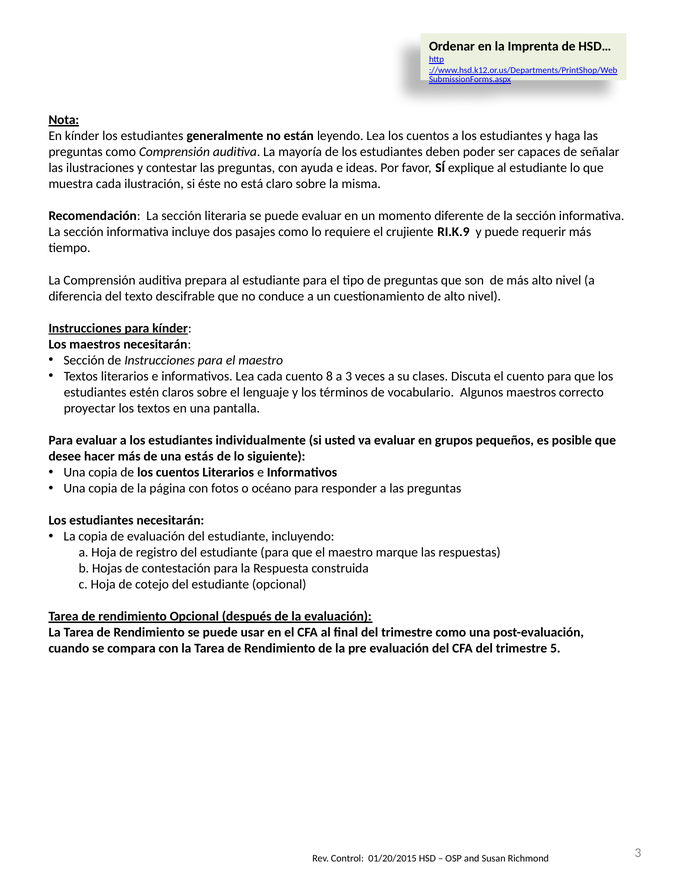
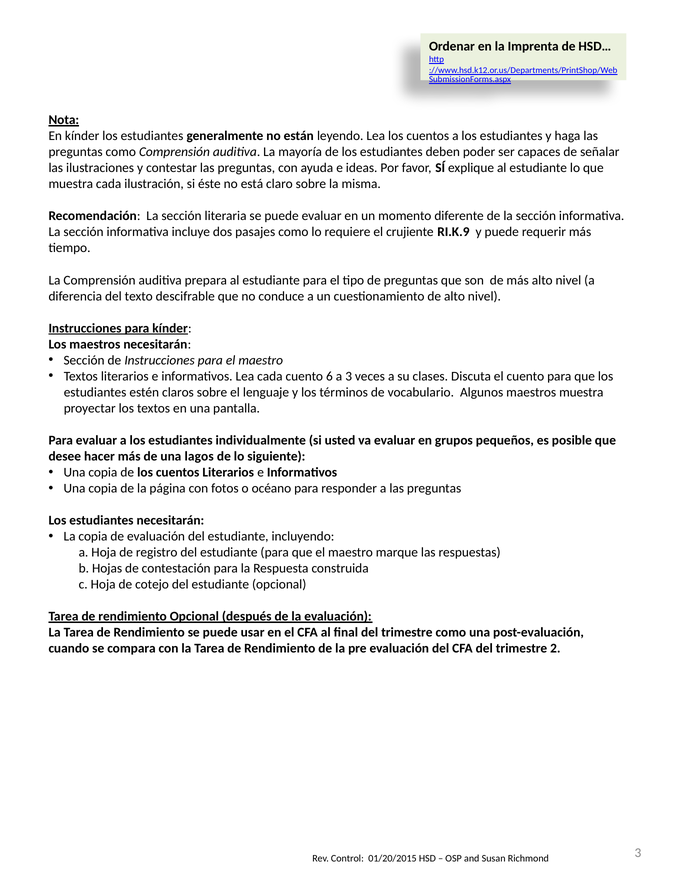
8: 8 -> 6
maestros correcto: correcto -> muestra
estás: estás -> lagos
5: 5 -> 2
